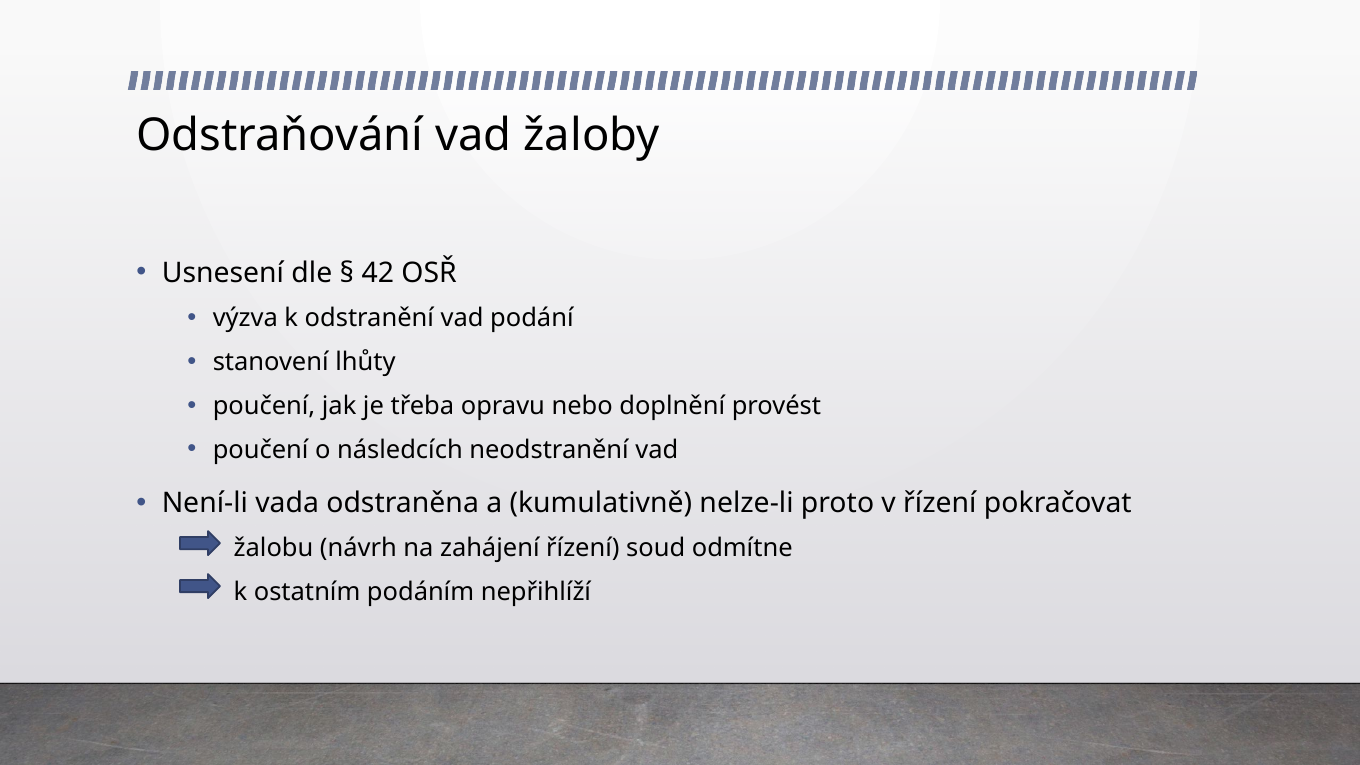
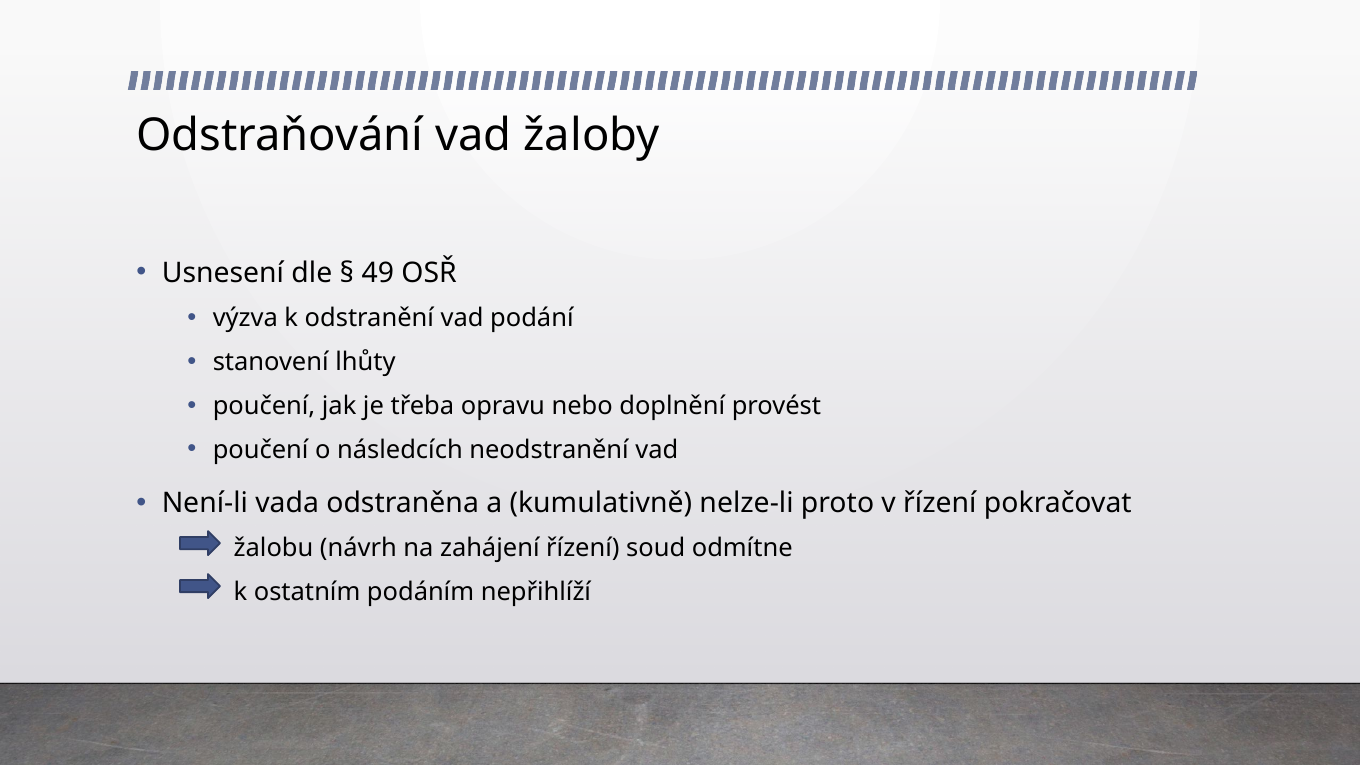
42: 42 -> 49
